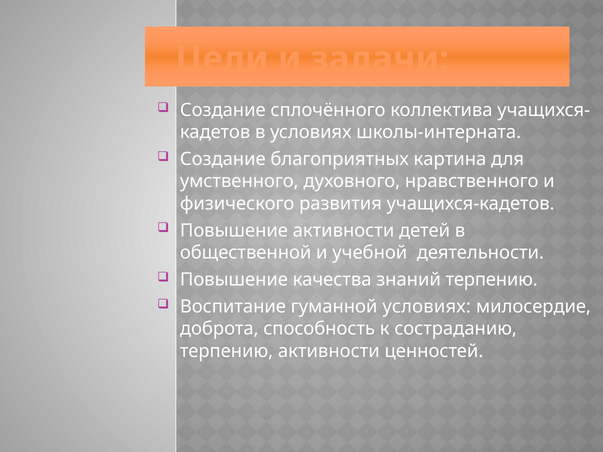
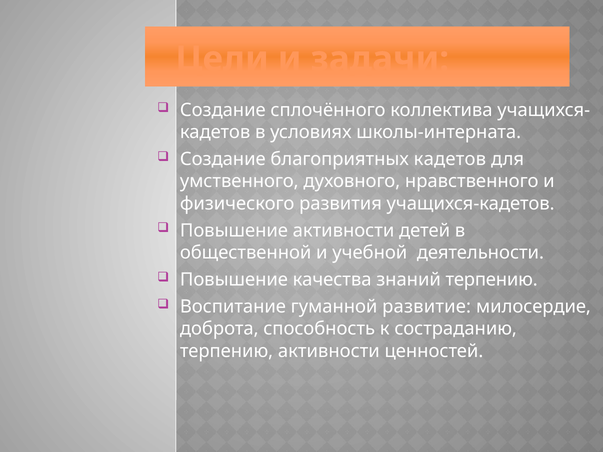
благоприятных картина: картина -> кадетов
гуманной условиях: условиях -> развитие
